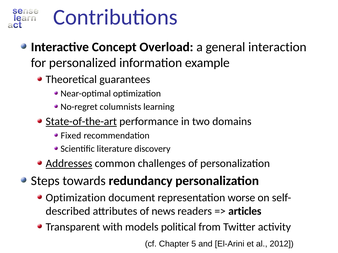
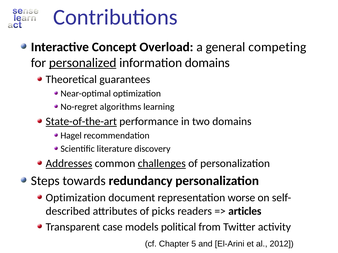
interaction: interaction -> competing
personalized underline: none -> present
information example: example -> domains
columnists: columnists -> algorithms
Fixed: Fixed -> Hagel
challenges underline: none -> present
news: news -> picks
with: with -> case
